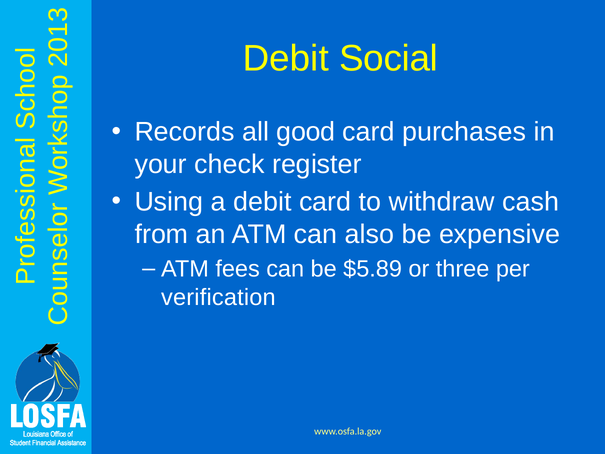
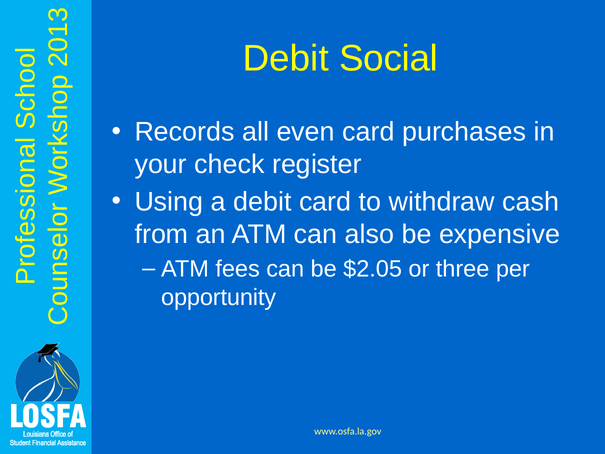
good: good -> even
$5.89: $5.89 -> $2.05
verification: verification -> opportunity
